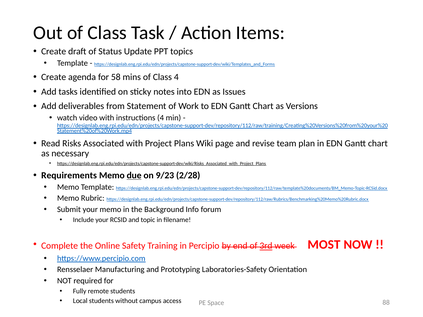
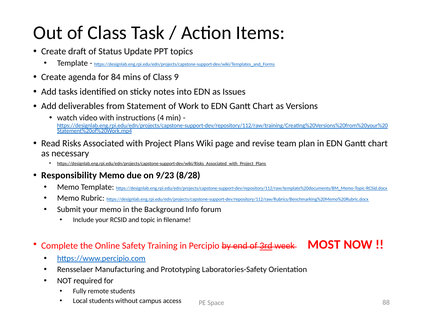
58: 58 -> 84
Class 4: 4 -> 9
Requirements: Requirements -> Responsibility
due underline: present -> none
2/28: 2/28 -> 8/28
